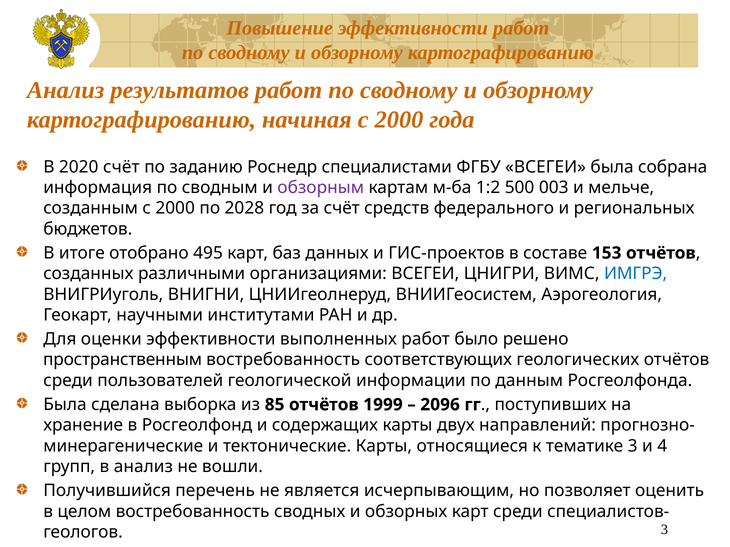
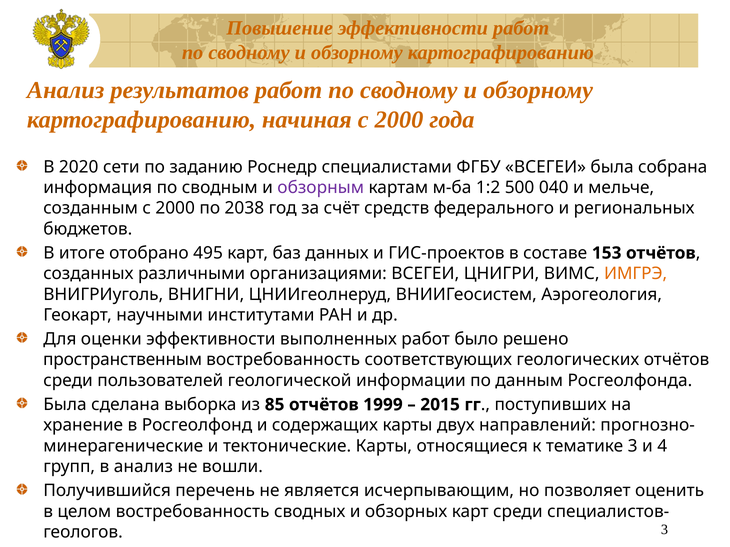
2020 счёт: счёт -> сети
003: 003 -> 040
2028: 2028 -> 2038
ИМГРЭ colour: blue -> orange
2096: 2096 -> 2015
